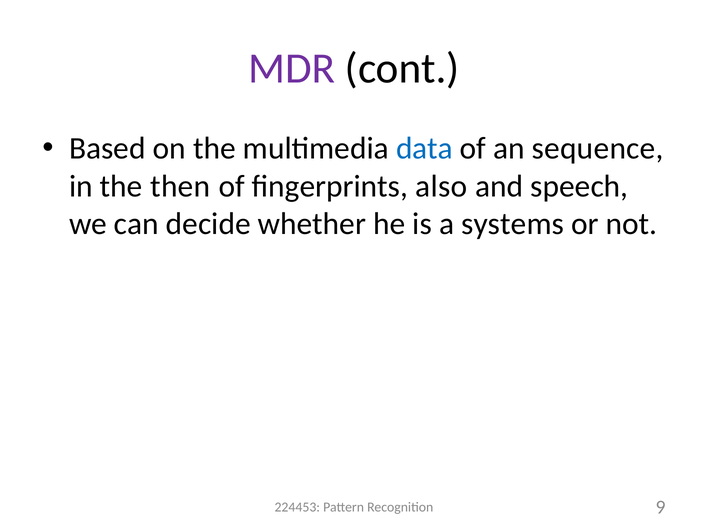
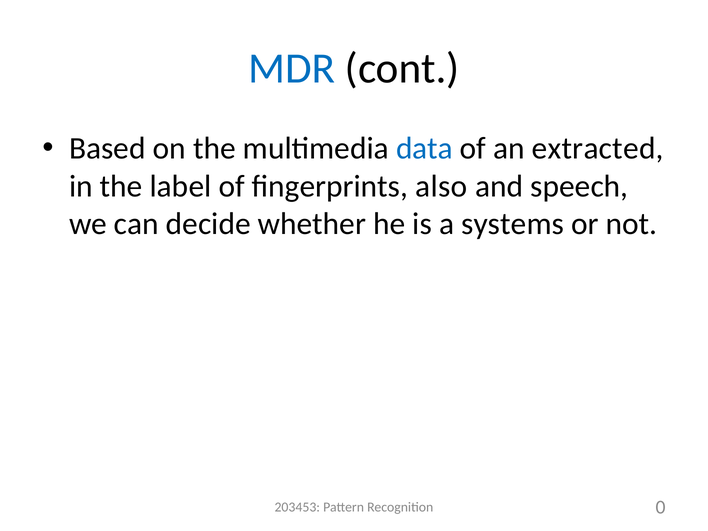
MDR colour: purple -> blue
sequence: sequence -> extracted
then: then -> label
224453: 224453 -> 203453
9: 9 -> 0
